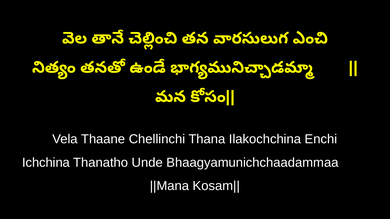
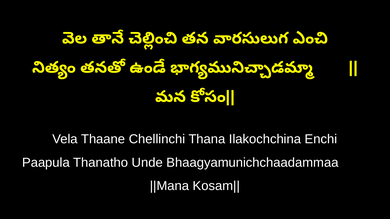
Ichchina: Ichchina -> Paapula
